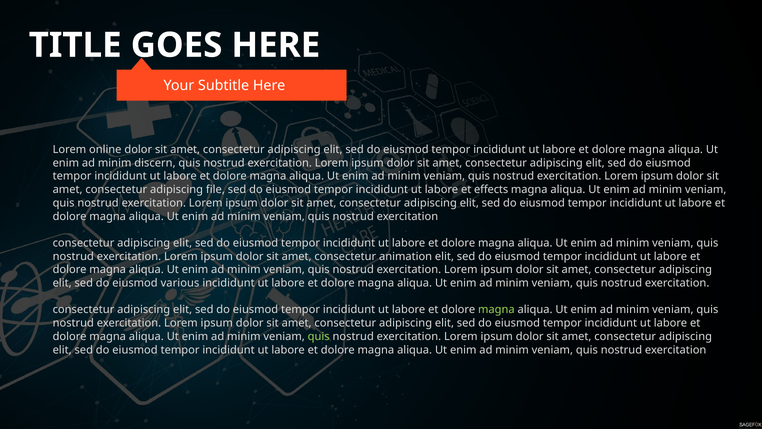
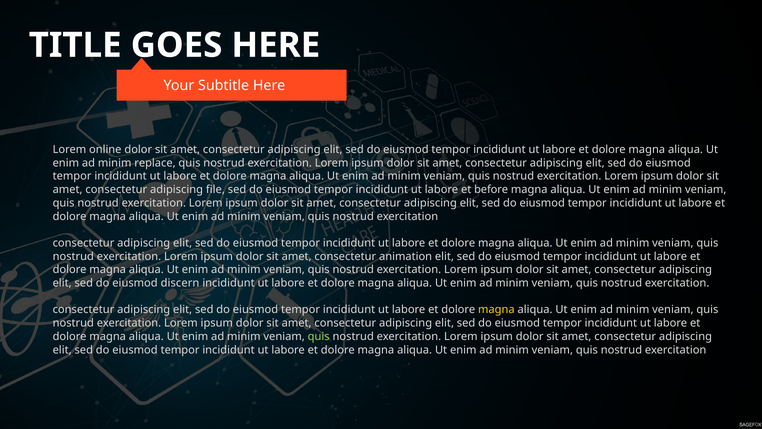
discern: discern -> replace
effects: effects -> before
various: various -> discern
magna at (496, 310) colour: light green -> yellow
